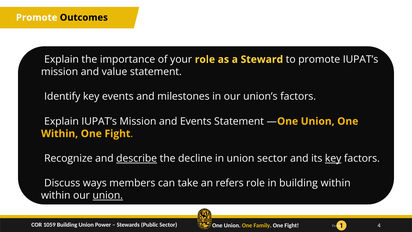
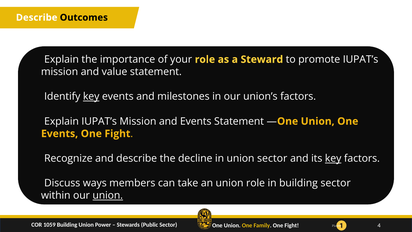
Promote at (37, 18): Promote -> Describe
key at (91, 96) underline: none -> present
Within at (60, 134): Within -> Events
describe at (137, 158) underline: present -> none
an refers: refers -> union
building within: within -> sector
